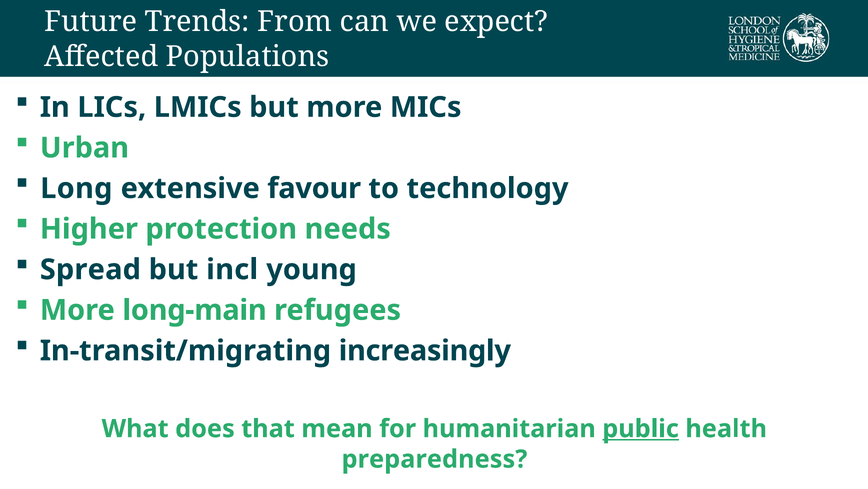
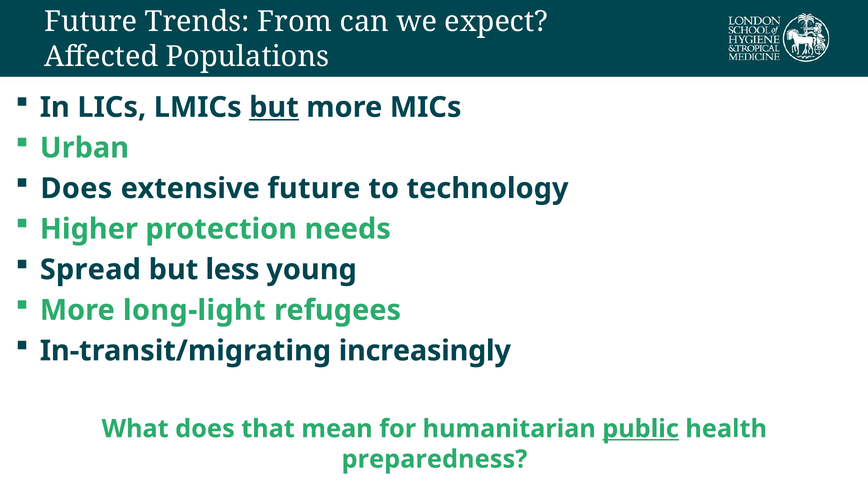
but at (274, 107) underline: none -> present
Long at (76, 188): Long -> Does
extensive favour: favour -> future
incl: incl -> less
long-main: long-main -> long-light
